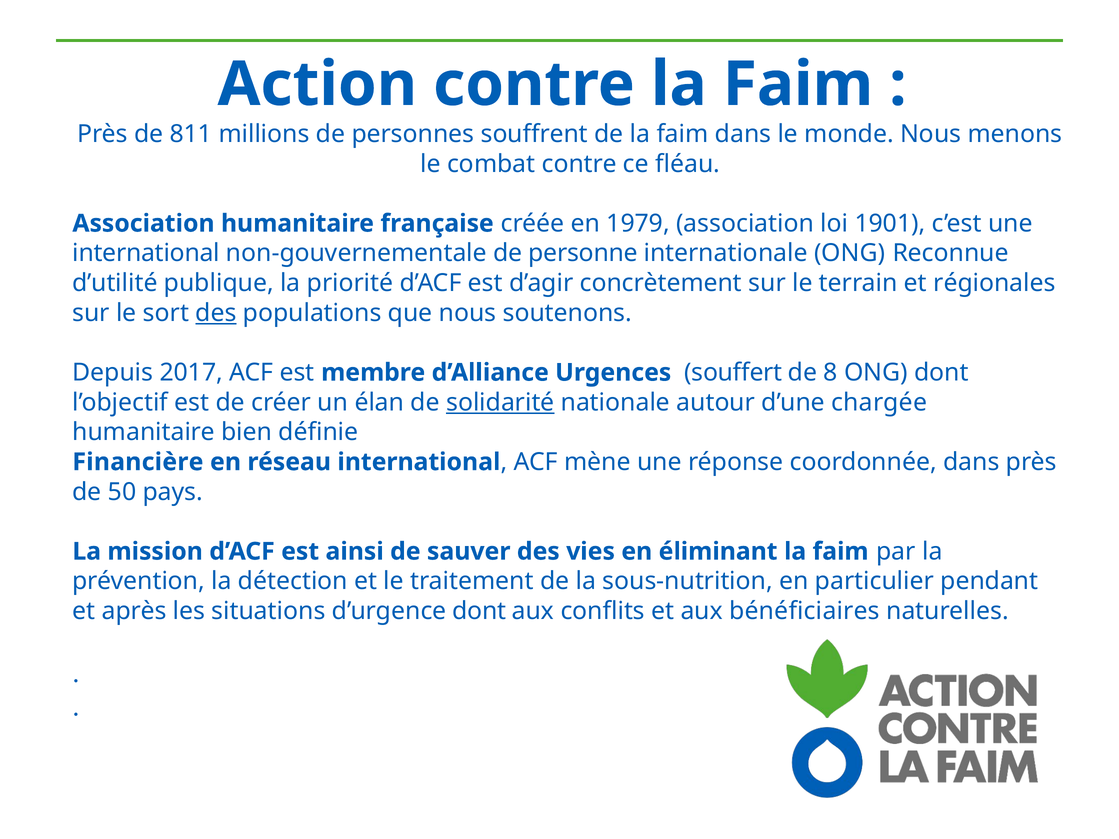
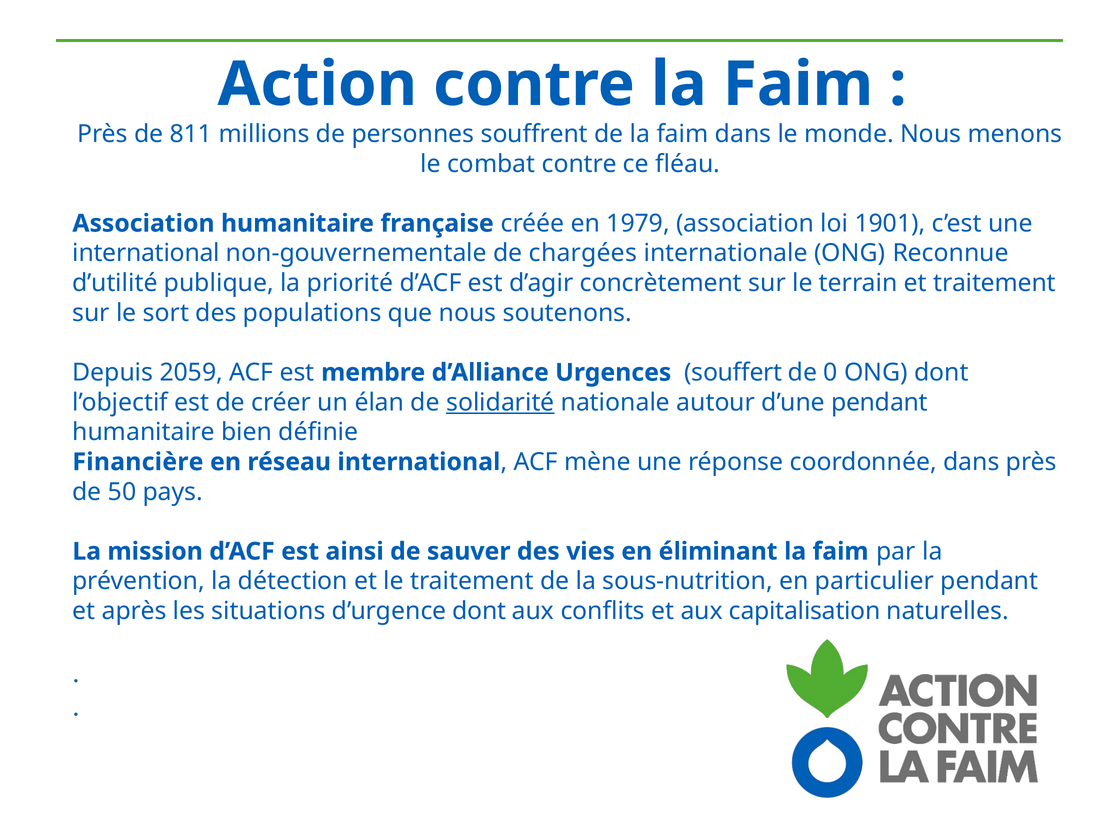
personne: personne -> chargées
et régionales: régionales -> traitement
des at (216, 313) underline: present -> none
2017: 2017 -> 2059
8: 8 -> 0
d’une chargée: chargée -> pendant
bénéficiaires: bénéficiaires -> capitalisation
